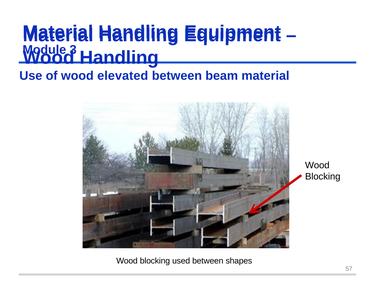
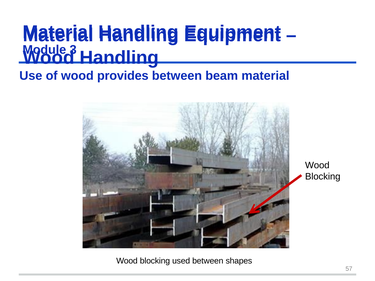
elevated: elevated -> provides
